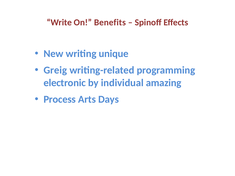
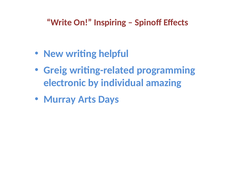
Benefits: Benefits -> Inspiring
unique: unique -> helpful
Process: Process -> Murray
